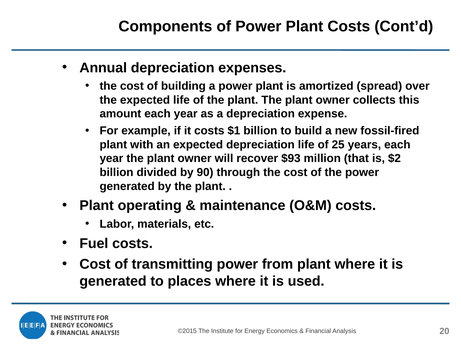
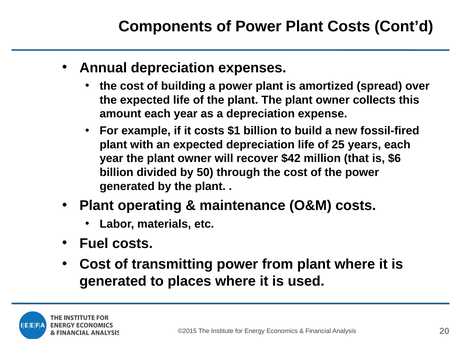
$93: $93 -> $42
$2: $2 -> $6
90: 90 -> 50
